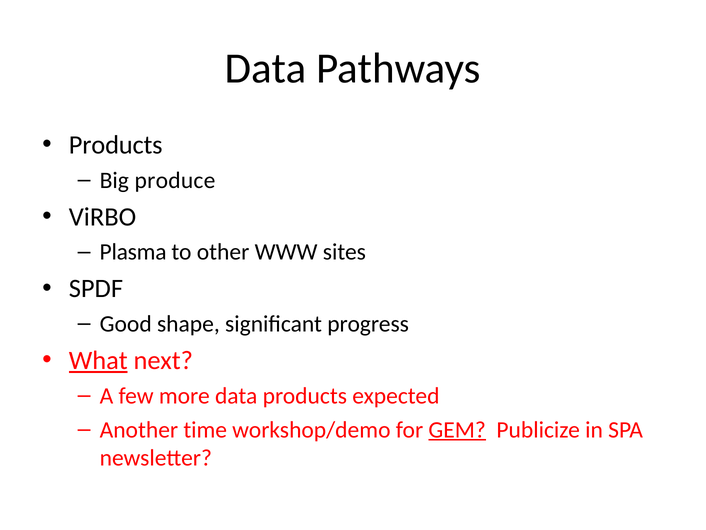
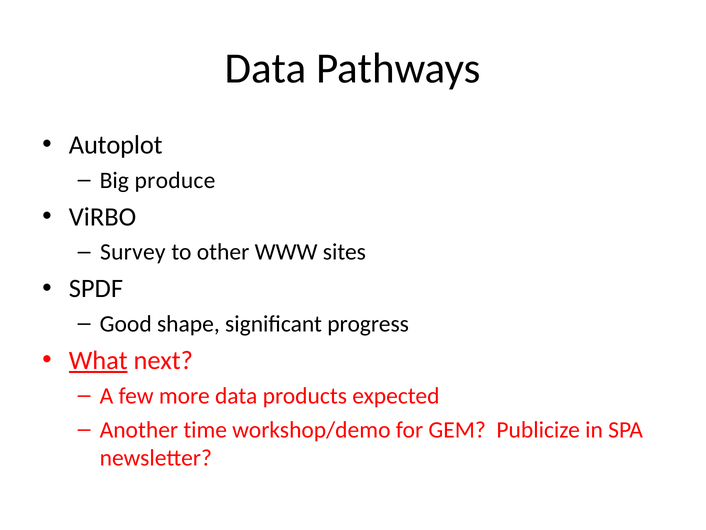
Products at (116, 145): Products -> Autoplot
Plasma: Plasma -> Survey
GEM underline: present -> none
